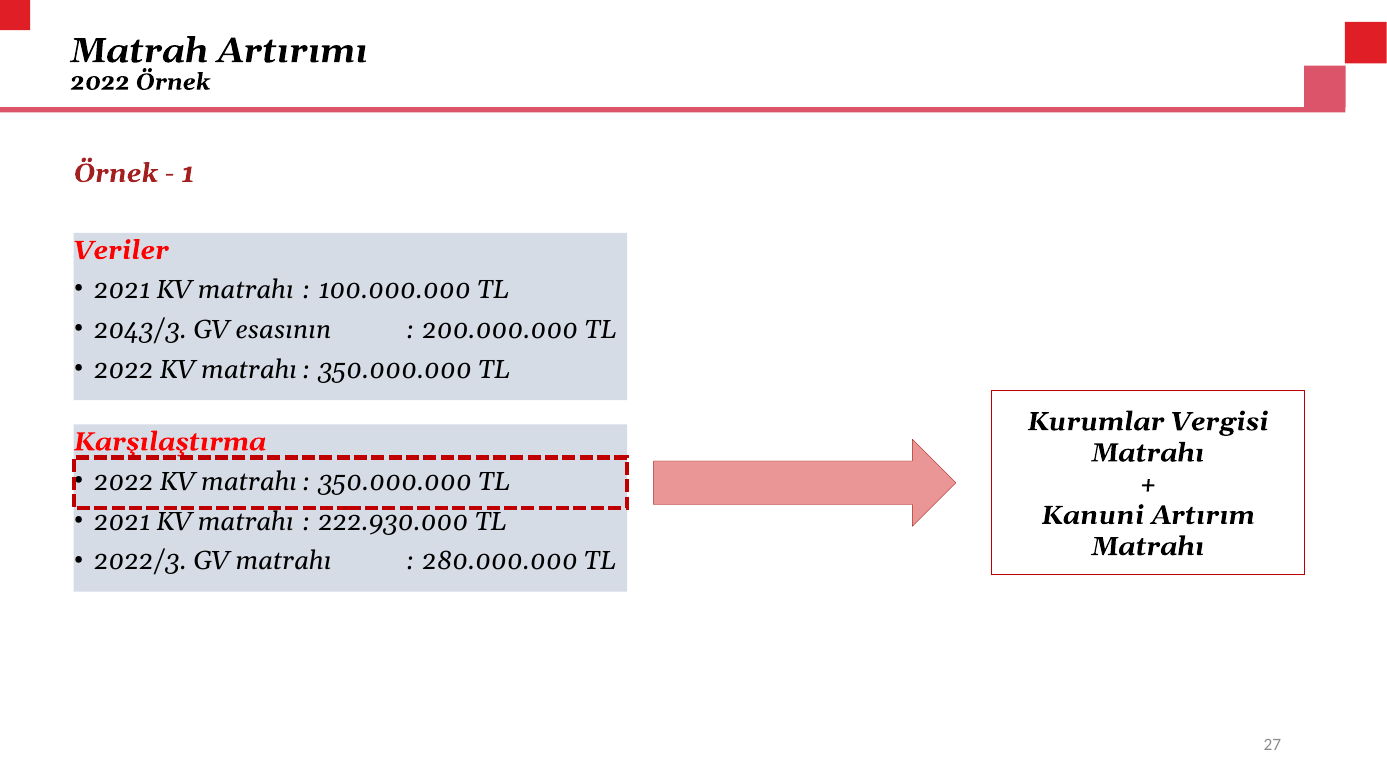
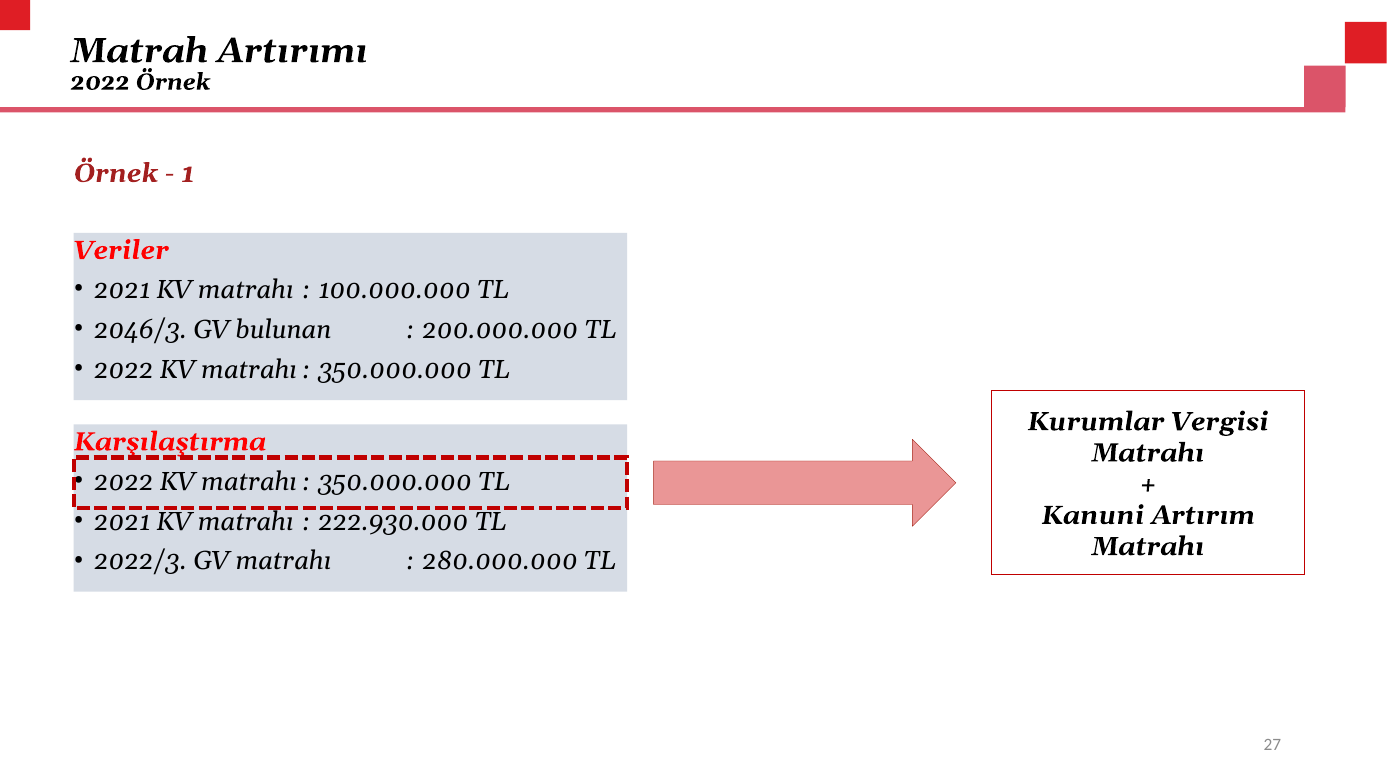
2043/3: 2043/3 -> 2046/3
esasının: esasının -> bulunan
